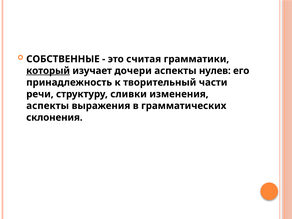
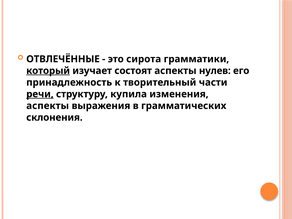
СОБСТВЕННЫЕ: СОБСТВЕННЫЕ -> ОТВЛЕЧЁННЫЕ
считая: считая -> сирота
дочери: дочери -> состоят
речи underline: none -> present
сливки: сливки -> купила
